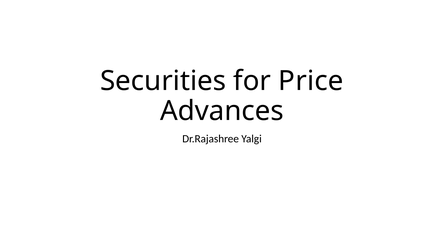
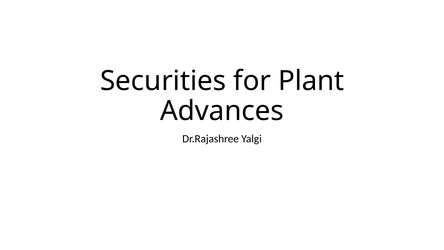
Price: Price -> Plant
